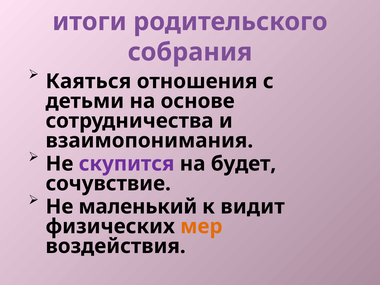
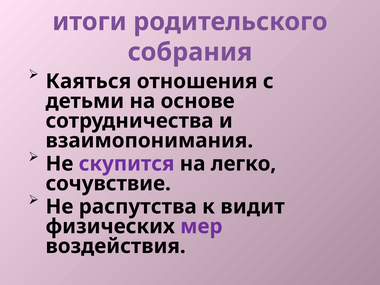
будет: будет -> легко
маленький: маленький -> распутства
мер colour: orange -> purple
